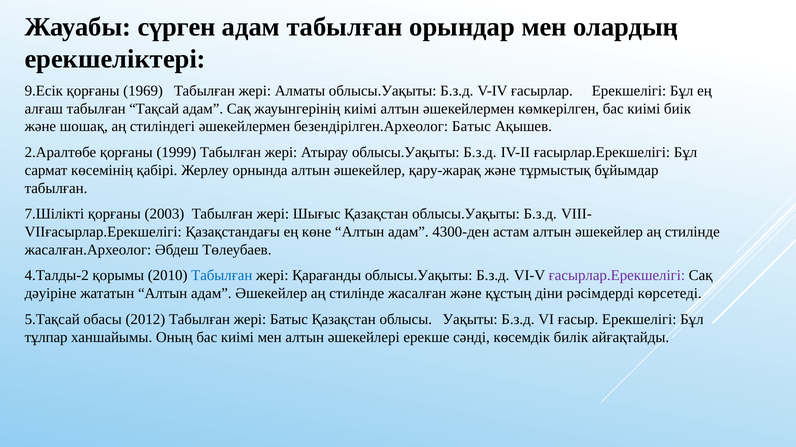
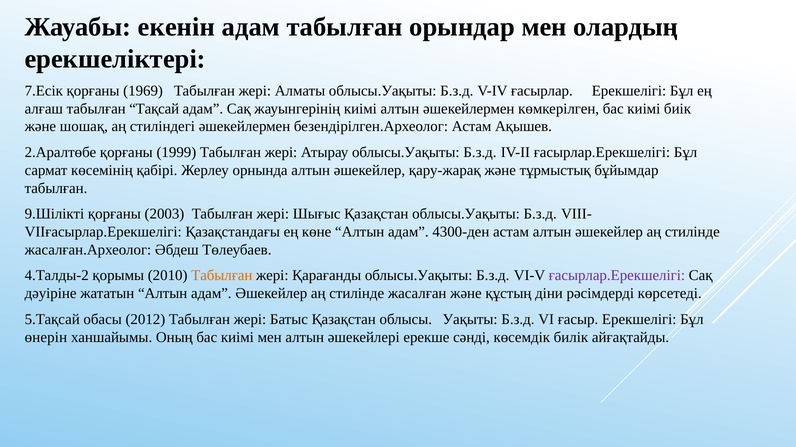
сүрген: сүрген -> екенін
9.Есік: 9.Есік -> 7.Есік
безендірілген.Археолог Батыс: Батыс -> Астам
7.Шілікті: 7.Шілікті -> 9.Шілікті
Табылған at (222, 276) colour: blue -> orange
тұлпар: тұлпар -> өнерін
